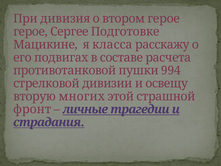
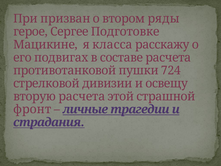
дивизия: дивизия -> призван
втором герое: герое -> ряды
994: 994 -> 724
вторую многих: многих -> расчета
